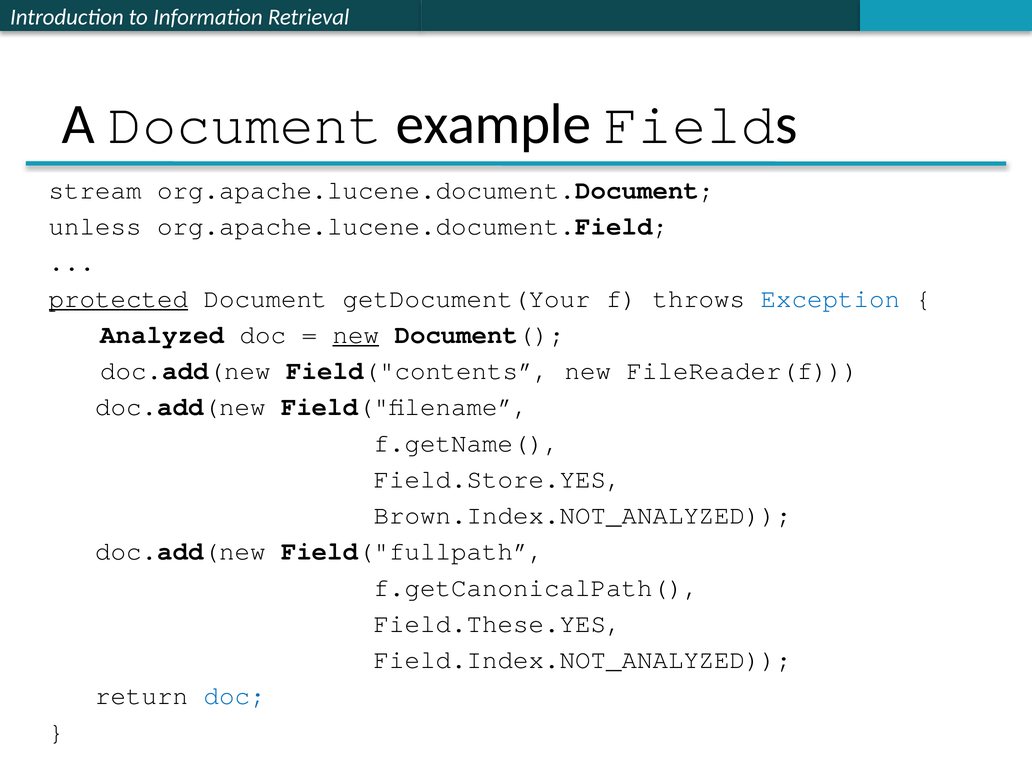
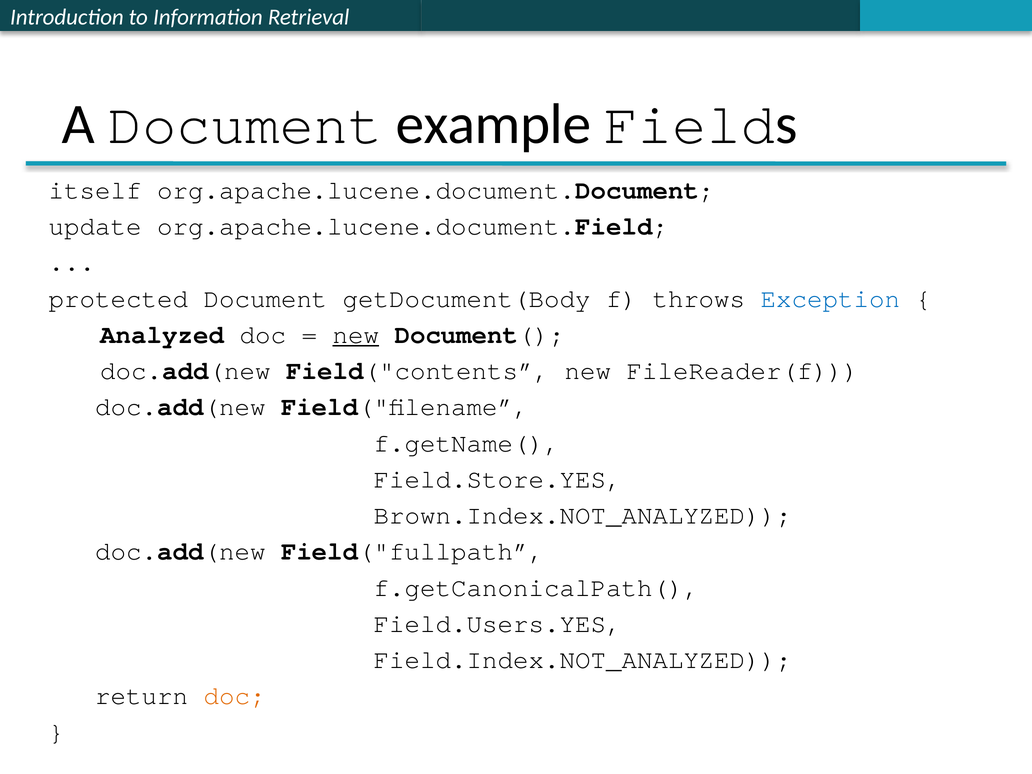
stream: stream -> itself
unless: unless -> update
protected underline: present -> none
getDocument(Your: getDocument(Your -> getDocument(Body
Field.These.YES: Field.These.YES -> Field.Users.YES
doc at (235, 696) colour: blue -> orange
